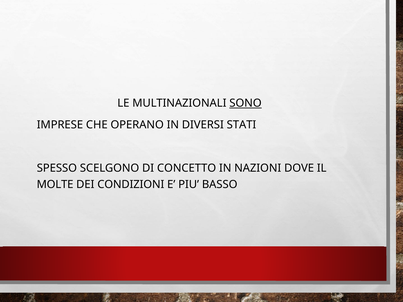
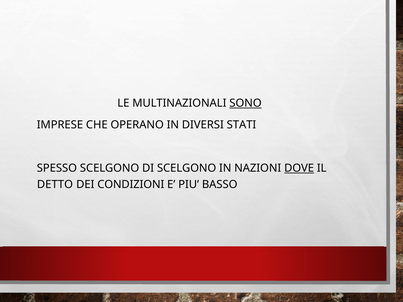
DI CONCETTO: CONCETTO -> SCELGONO
DOVE underline: none -> present
MOLTE: MOLTE -> DETTO
